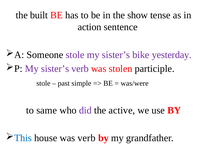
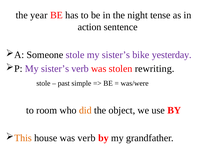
built: built -> year
show: show -> night
participle: participle -> rewriting
same: same -> room
did colour: purple -> orange
active: active -> object
This colour: blue -> orange
